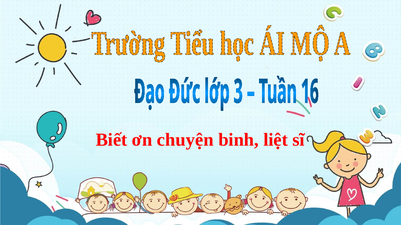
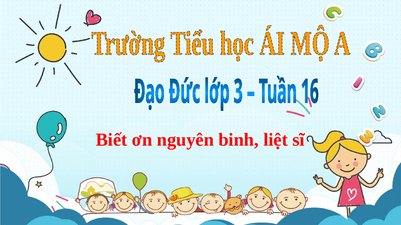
chuyện: chuyện -> nguyên
